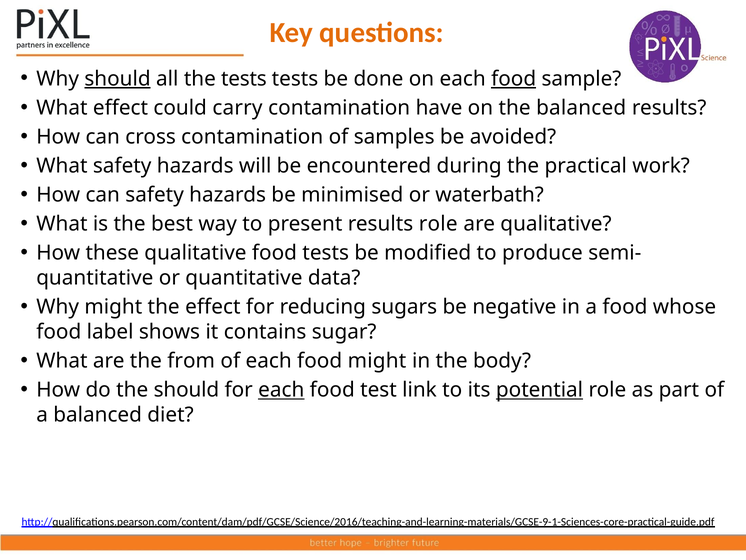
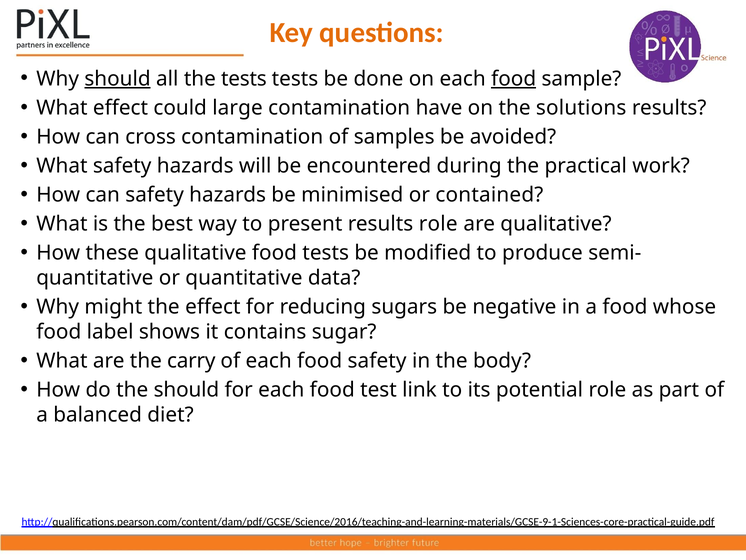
carry: carry -> large
the balanced: balanced -> solutions
waterbath: waterbath -> contained
from: from -> carry
food might: might -> safety
each at (281, 390) underline: present -> none
potential underline: present -> none
